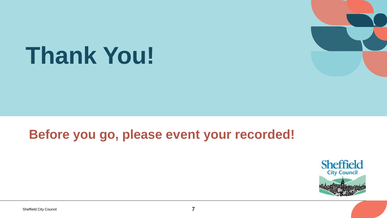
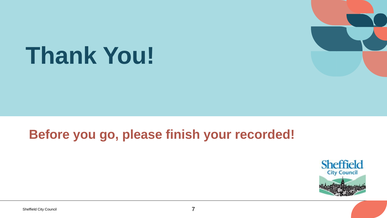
event: event -> finish
